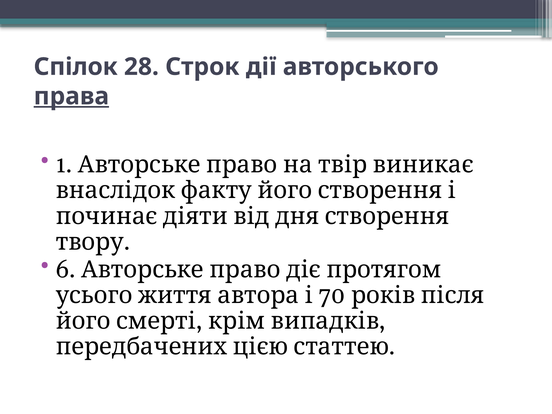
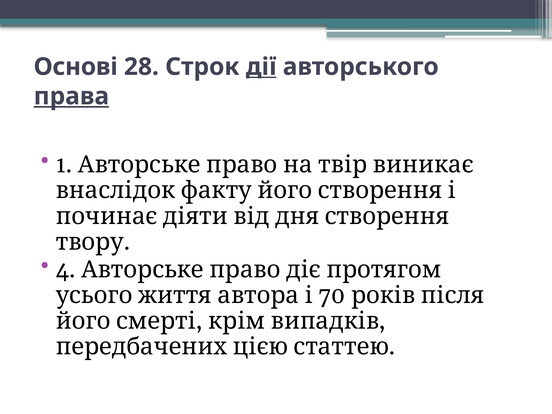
Спілок: Спілок -> Основі
дії underline: none -> present
6: 6 -> 4
